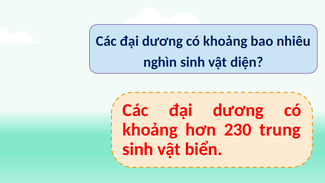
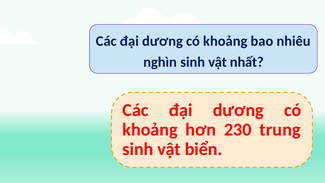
diện: diện -> nhất
